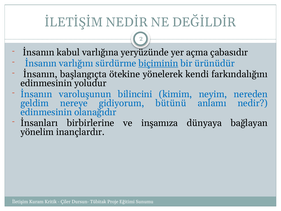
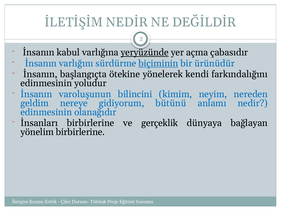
yeryüzünde underline: none -> present
inşamıza: inşamıza -> gerçeklik
yönelim inançlardır: inançlardır -> birbirlerine
